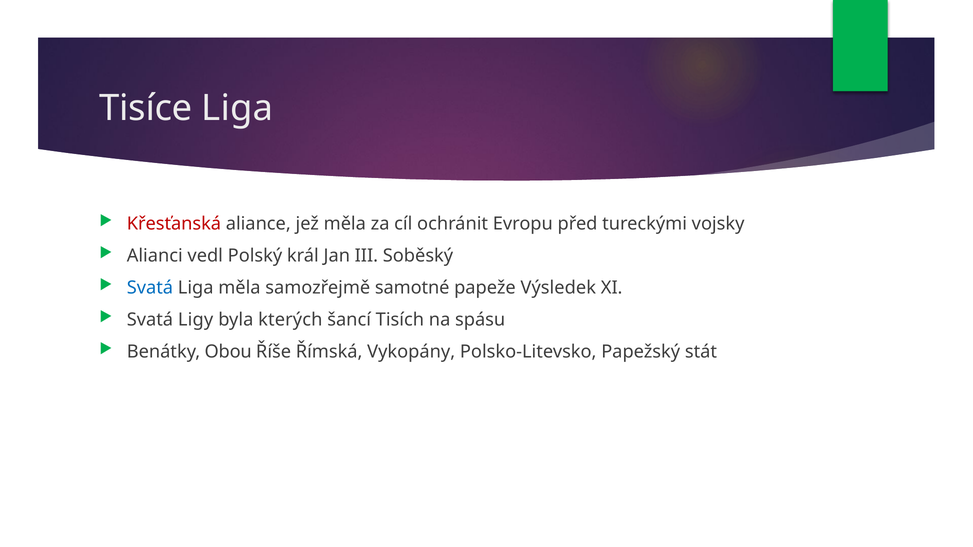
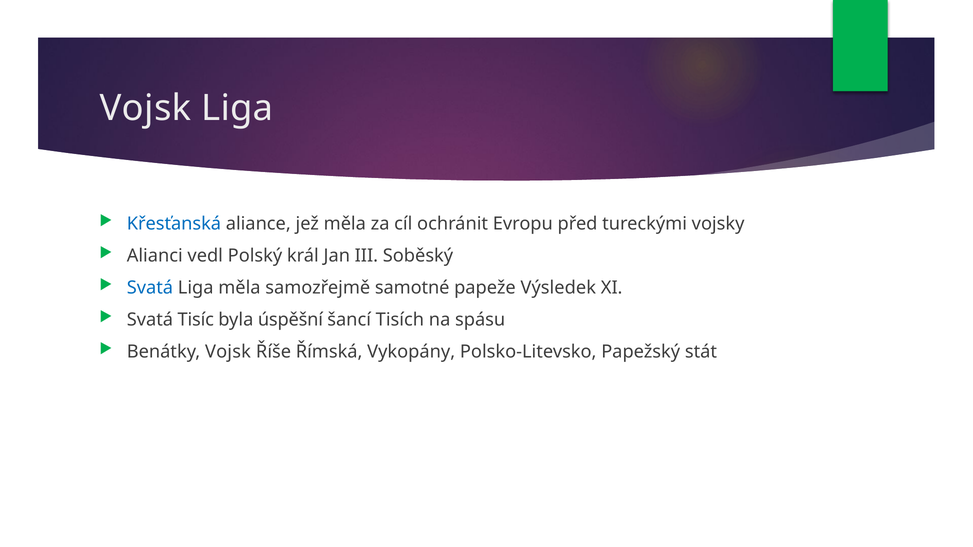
Tisíce at (146, 108): Tisíce -> Vojsk
Křesťanská colour: red -> blue
Ligy: Ligy -> Tisíc
kterých: kterých -> úspěšní
Benátky Obou: Obou -> Vojsk
